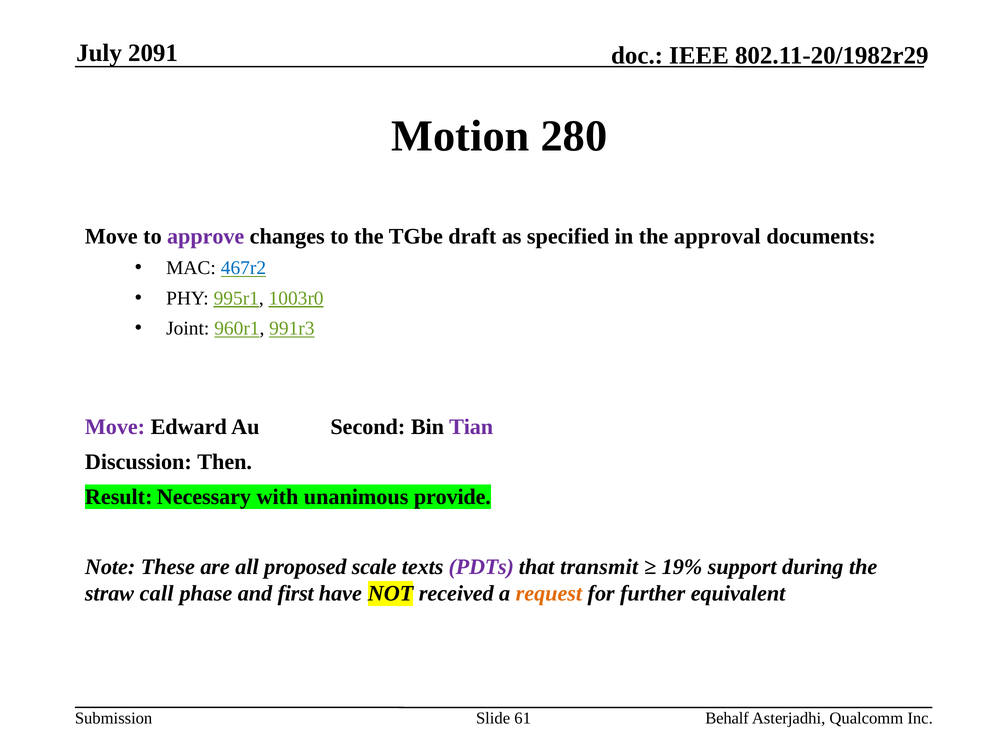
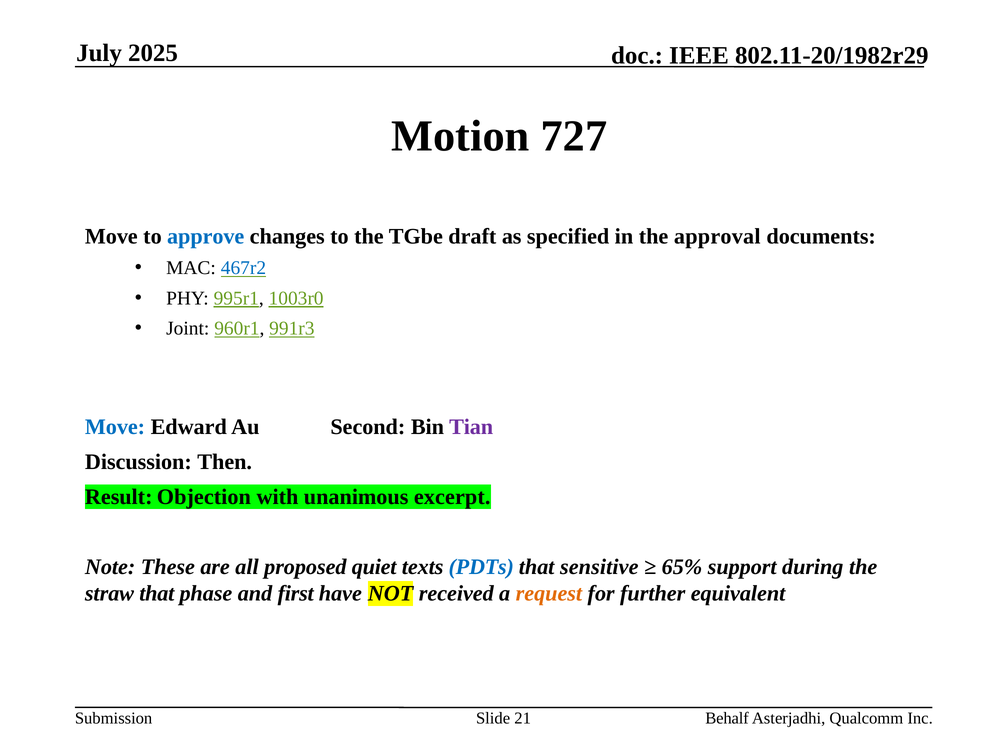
2091: 2091 -> 2025
280: 280 -> 727
approve colour: purple -> blue
Move at (115, 427) colour: purple -> blue
Necessary: Necessary -> Objection
provide: provide -> excerpt
scale: scale -> quiet
PDTs colour: purple -> blue
transmit: transmit -> sensitive
19%: 19% -> 65%
straw call: call -> that
61: 61 -> 21
